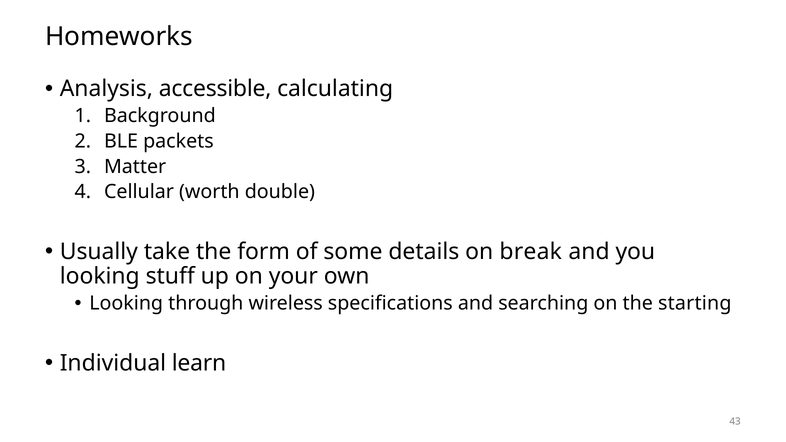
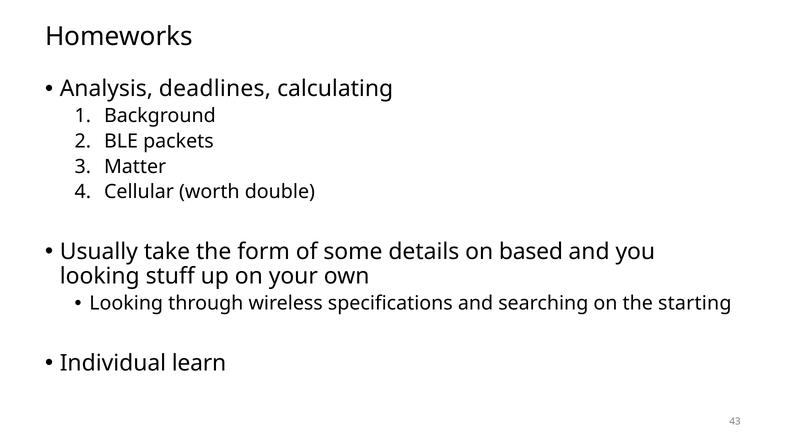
accessible: accessible -> deadlines
break: break -> based
